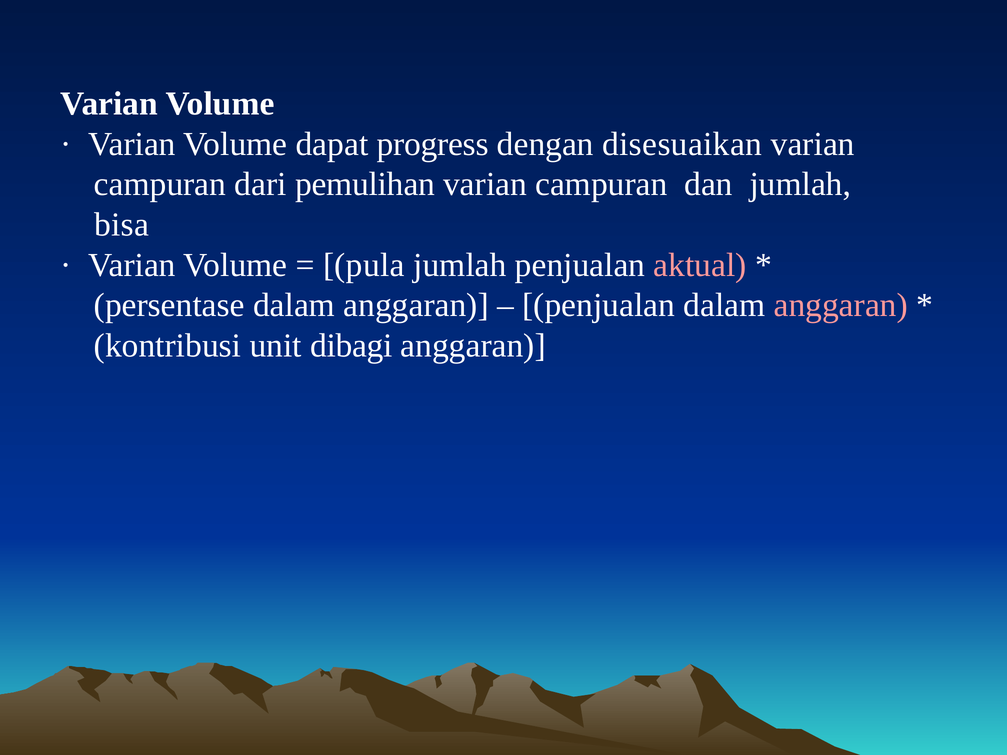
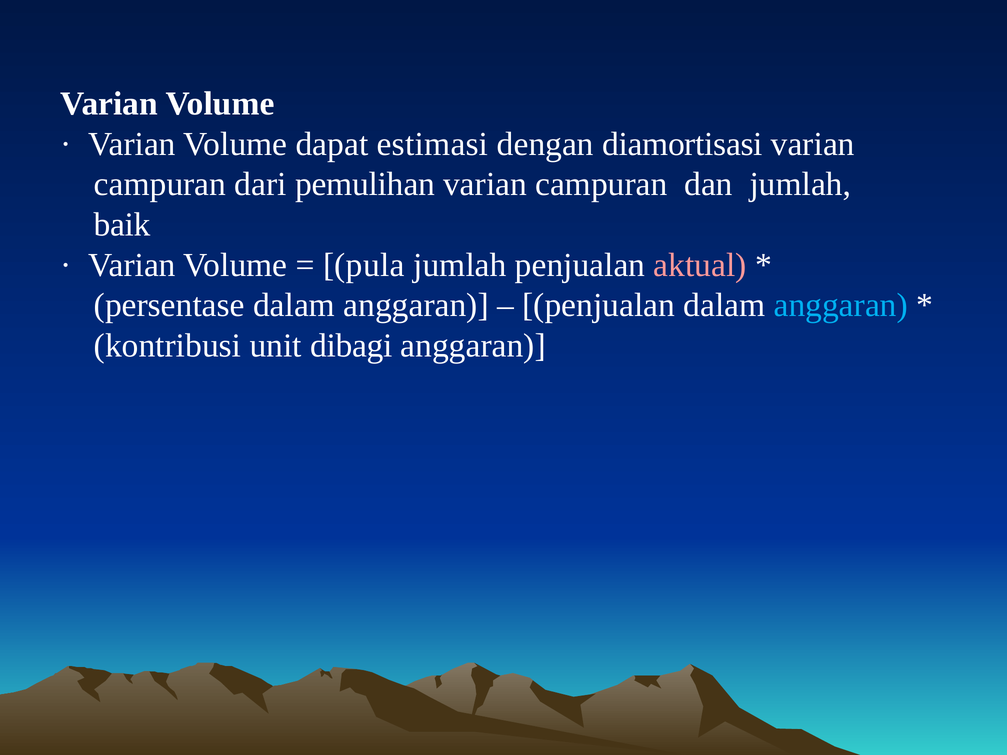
progress: progress -> estimasi
disesuaikan: disesuaikan -> diamortisasi
bisa: bisa -> baik
anggaran at (841, 305) colour: pink -> light blue
